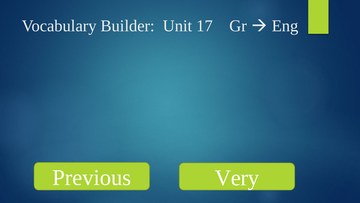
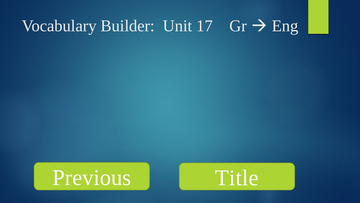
Very: Very -> Title
